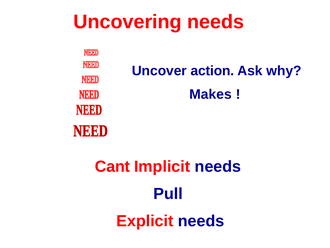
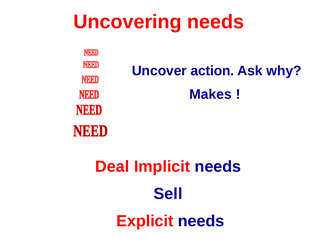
Cant: Cant -> Deal
Pull: Pull -> Sell
